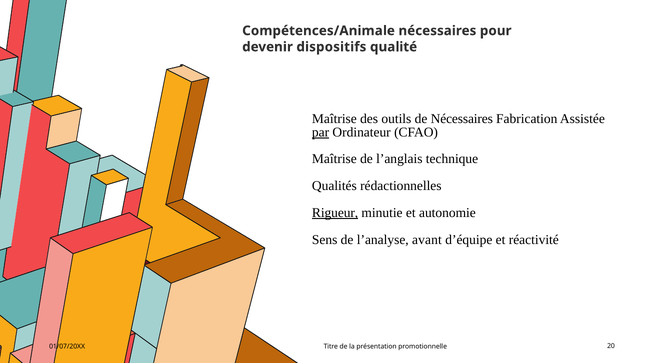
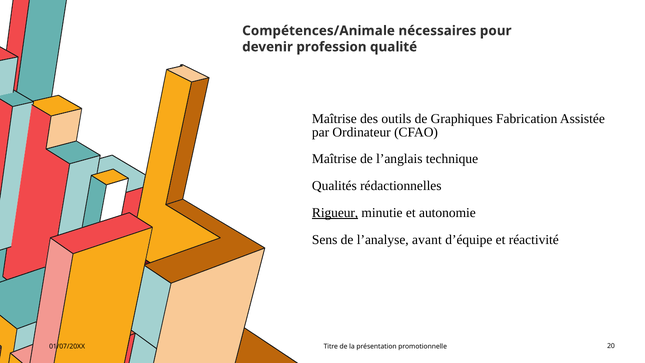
dispositifs: dispositifs -> profession
de Nécessaires: Nécessaires -> Graphiques
par underline: present -> none
